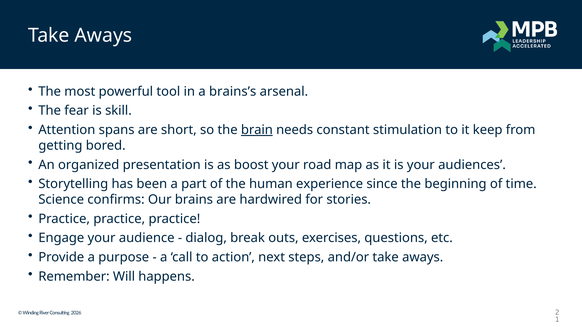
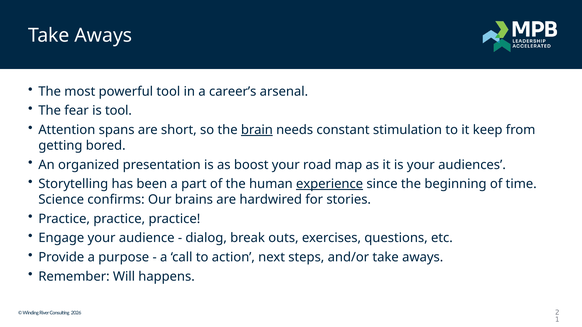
brains’s: brains’s -> career’s
is skill: skill -> tool
experience underline: none -> present
